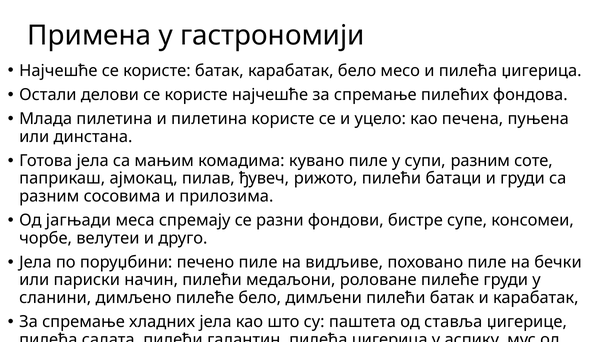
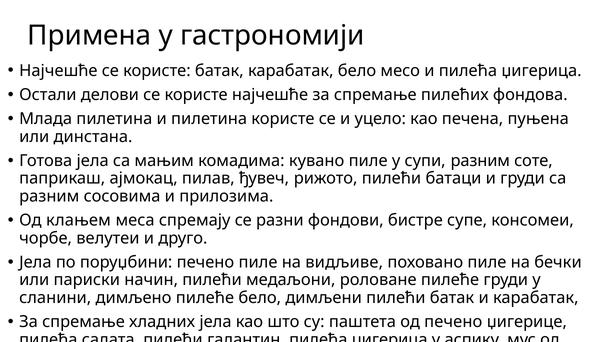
јагњади: јагњади -> клањем
од ставља: ставља -> печено
